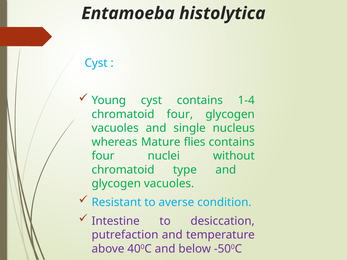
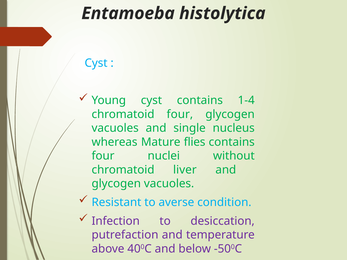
type: type -> liver
Intestine: Intestine -> Infection
